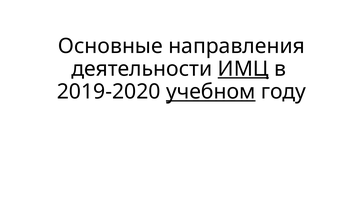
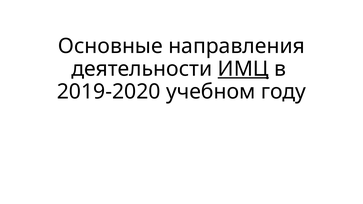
учебном underline: present -> none
